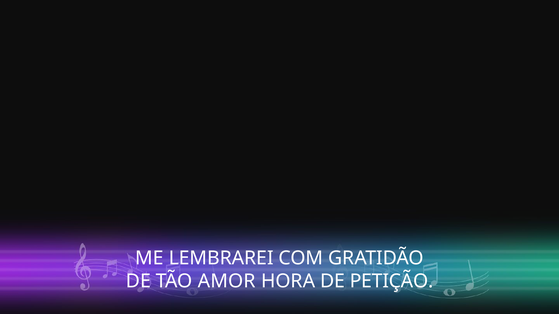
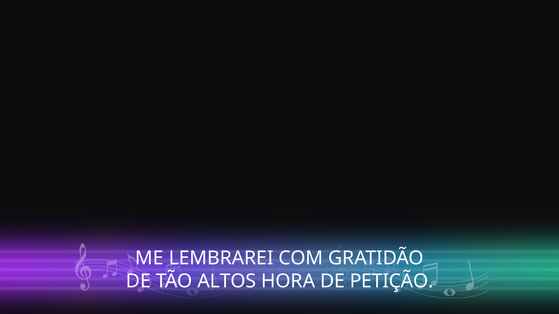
AMOR: AMOR -> ALTOS
